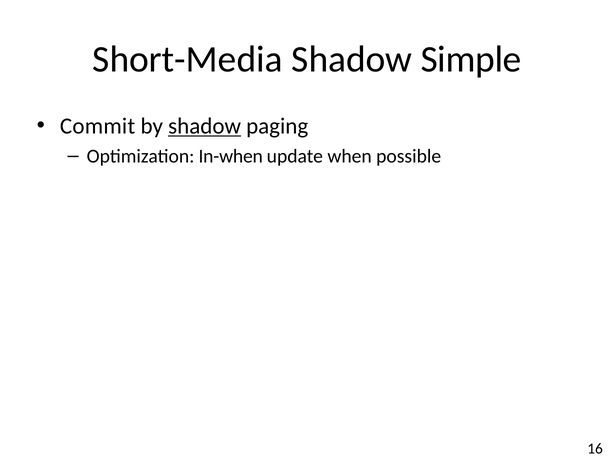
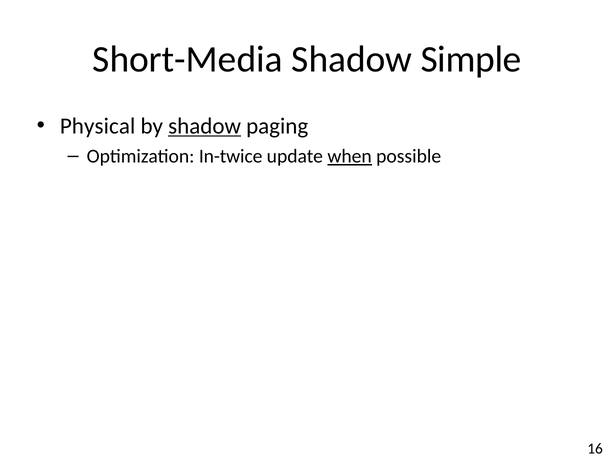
Commit: Commit -> Physical
In-when: In-when -> In-twice
when underline: none -> present
